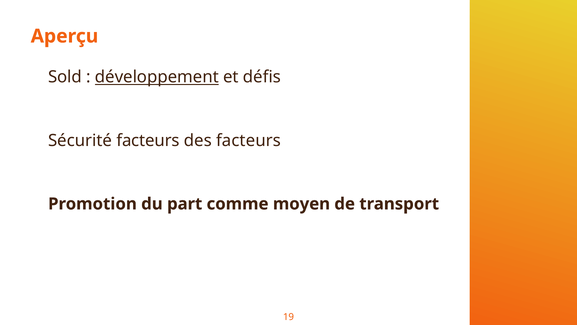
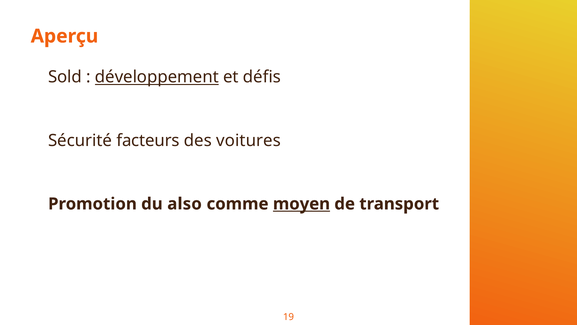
des facteurs: facteurs -> voitures
part: part -> also
moyen underline: none -> present
